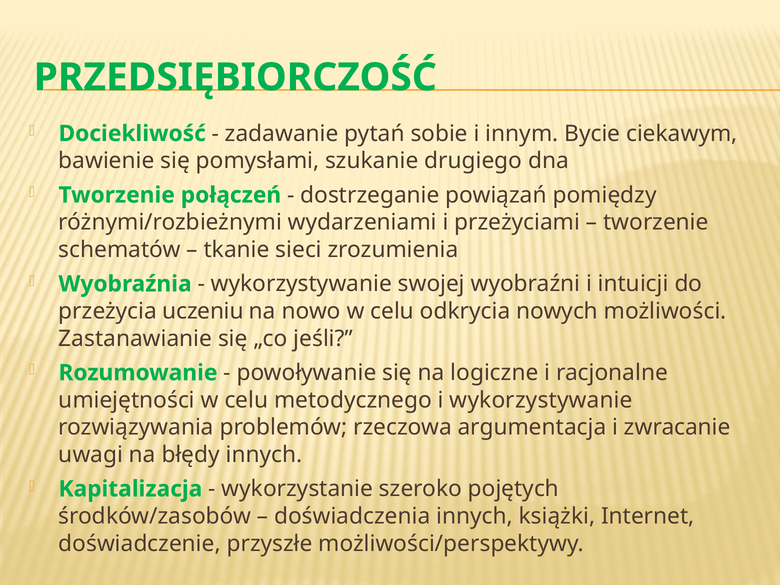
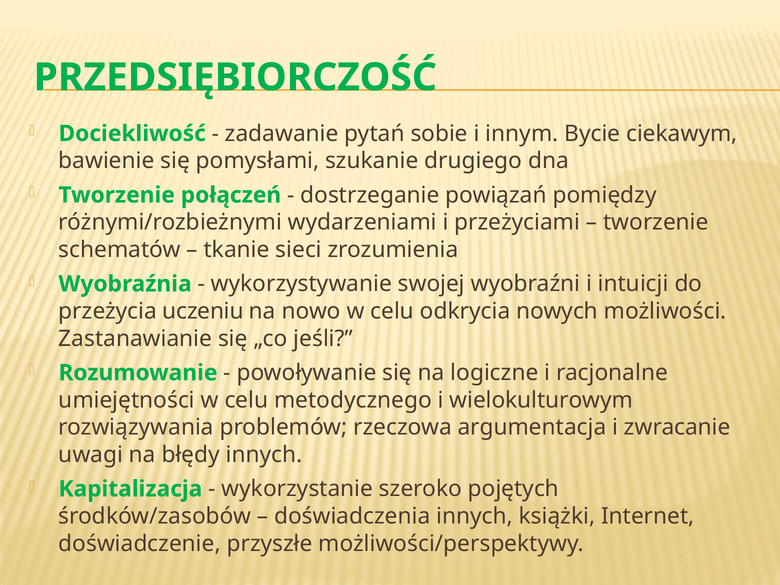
i wykorzystywanie: wykorzystywanie -> wielokulturowym
